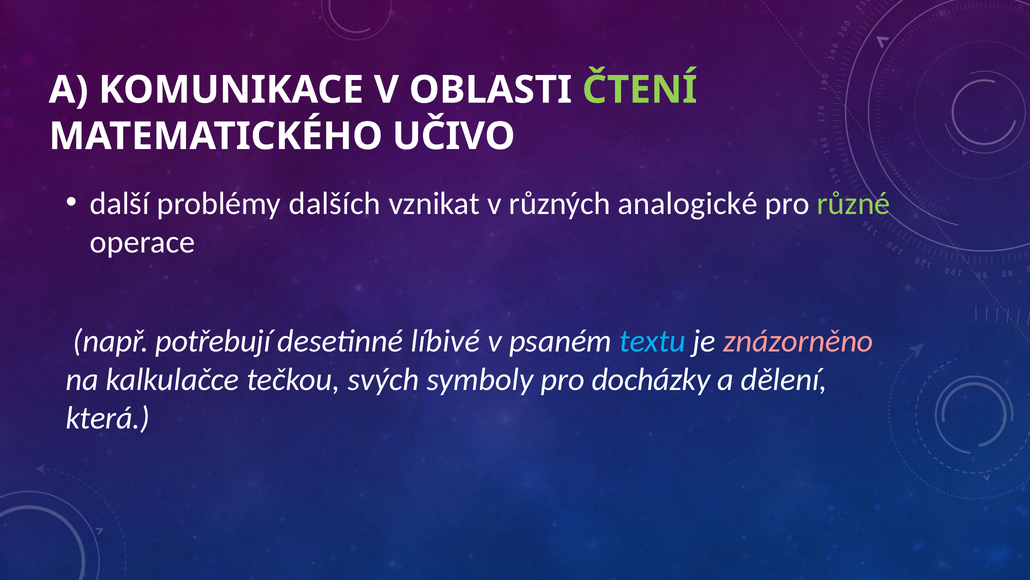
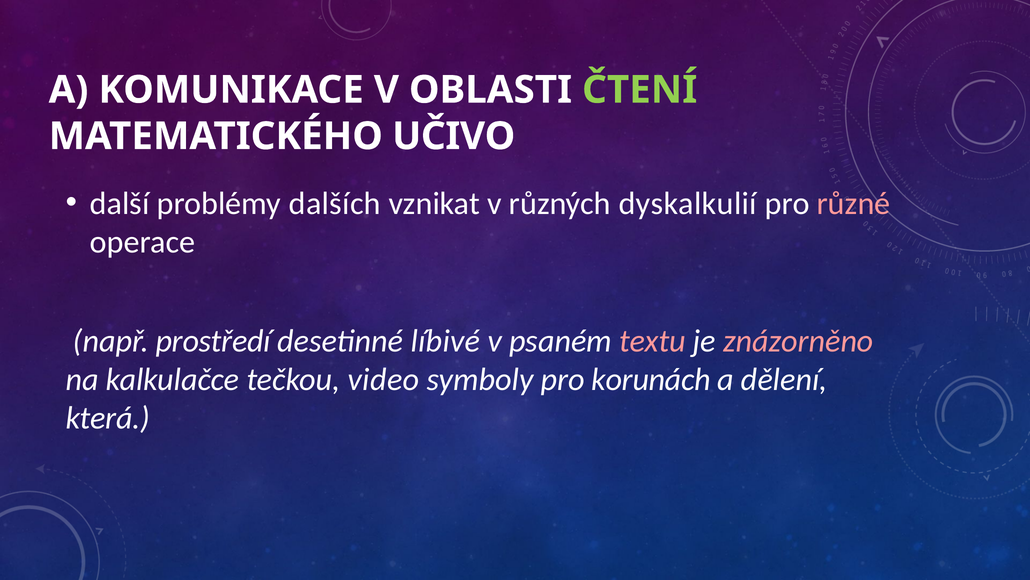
analogické: analogické -> dyskalkulií
různé colour: light green -> pink
potřebují: potřebují -> prostředí
textu colour: light blue -> pink
svých: svých -> video
docházky: docházky -> korunách
